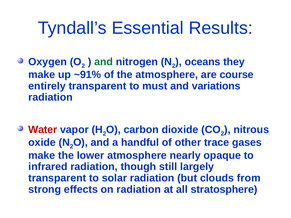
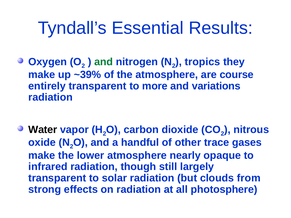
oceans: oceans -> tropics
~91%: ~91% -> ~39%
must: must -> more
Water colour: red -> black
stratosphere: stratosphere -> photosphere
